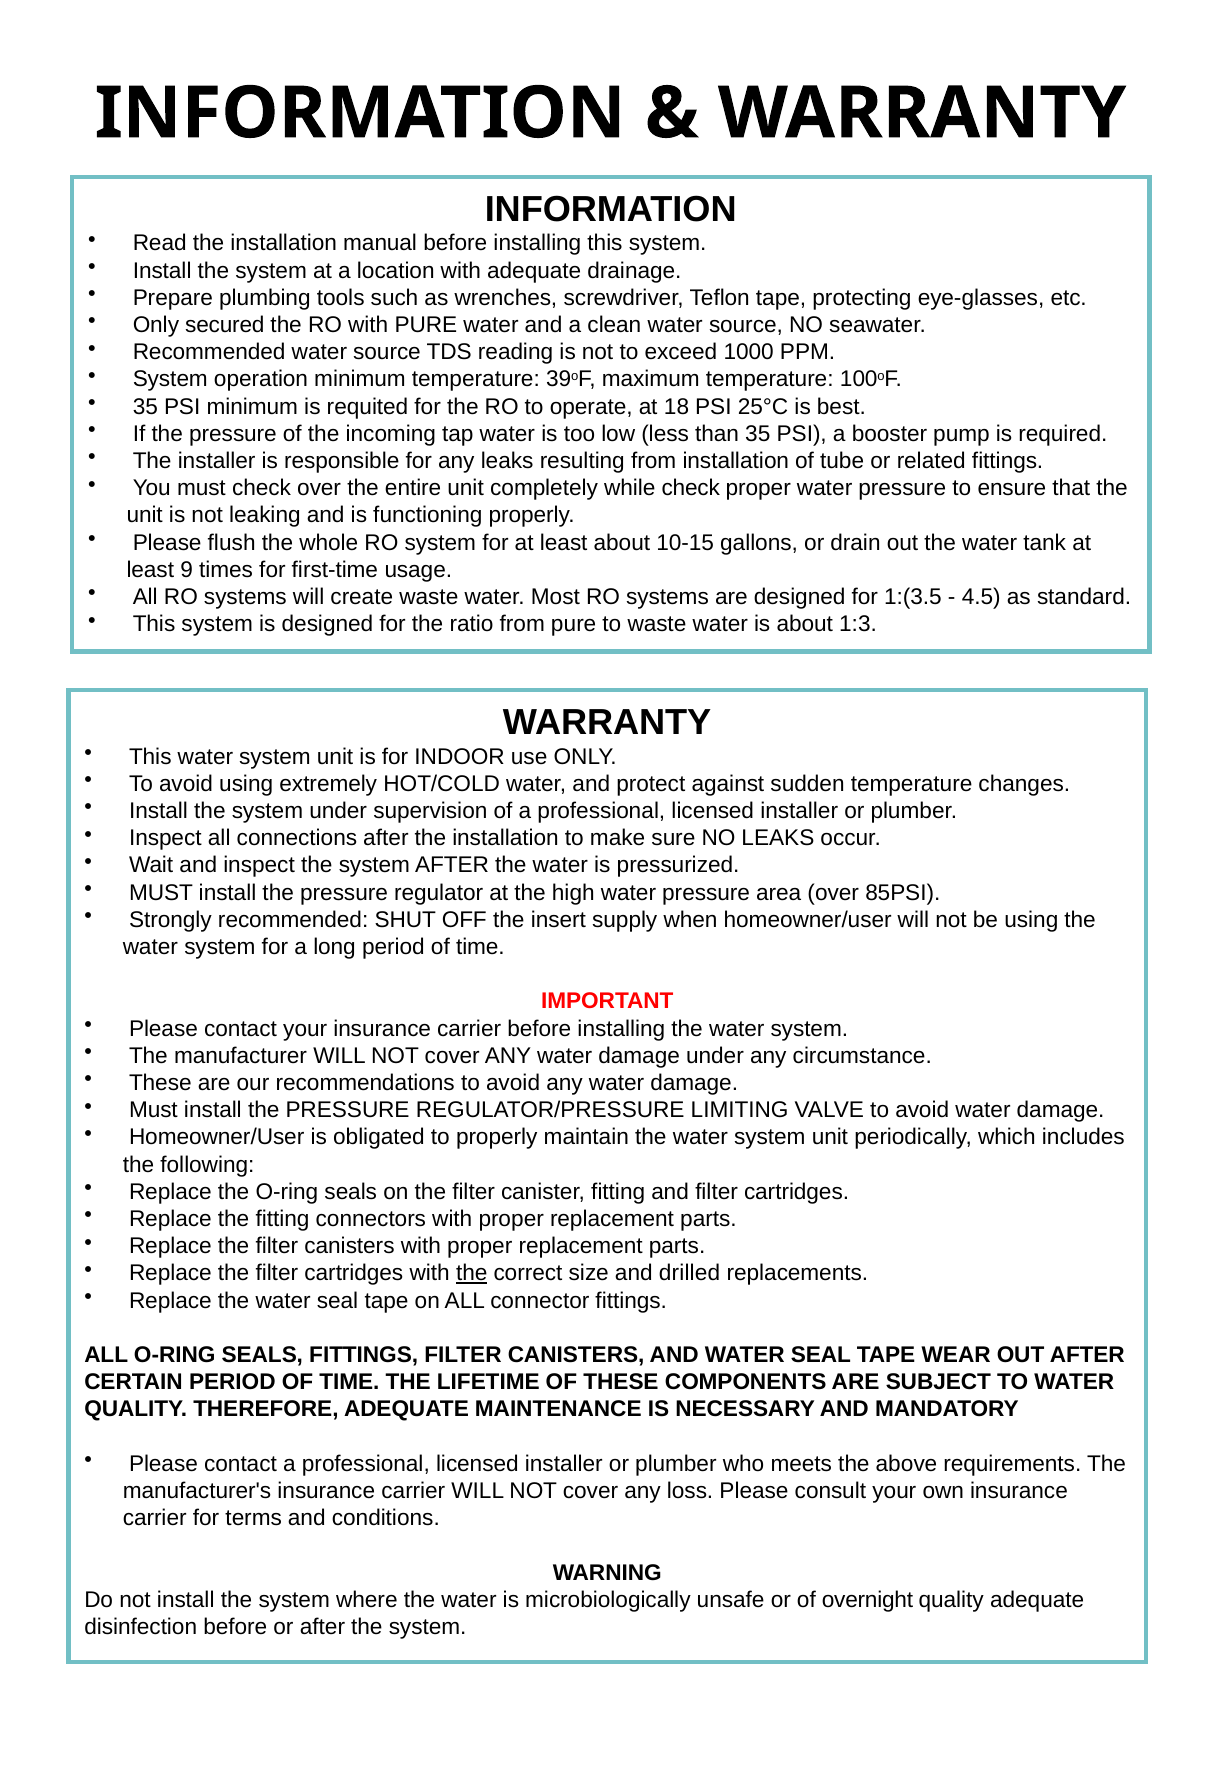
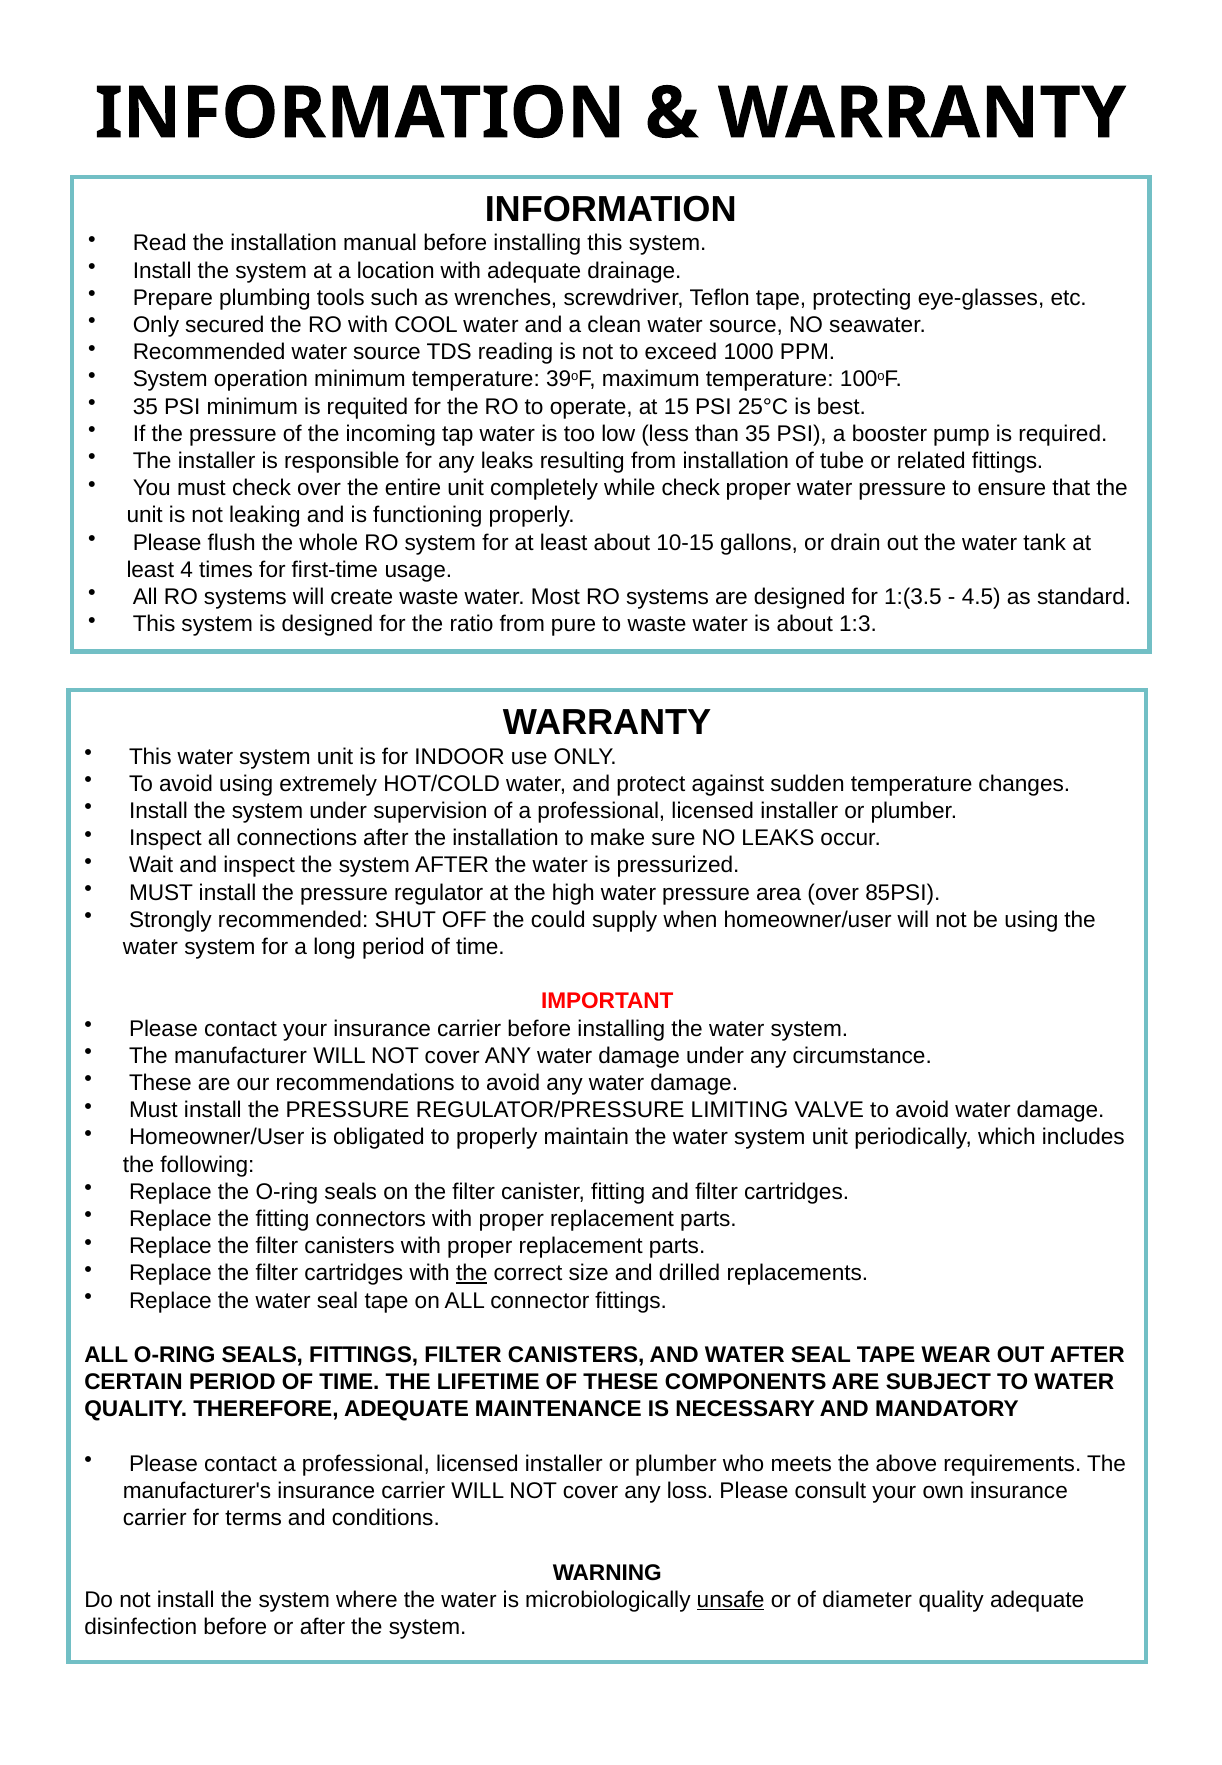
with PURE: PURE -> COOL
18: 18 -> 15
9: 9 -> 4
insert: insert -> could
unsafe underline: none -> present
overnight: overnight -> diameter
